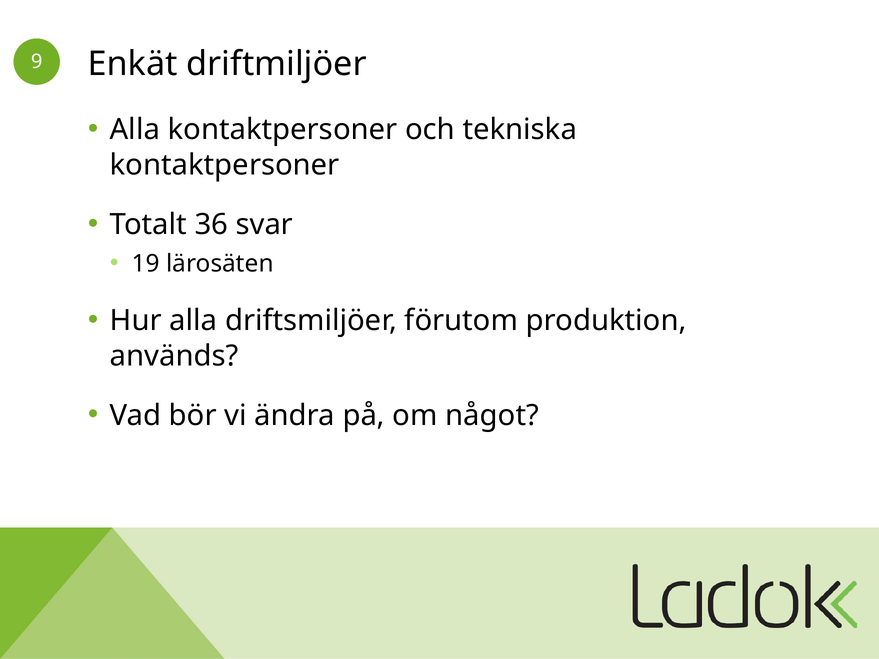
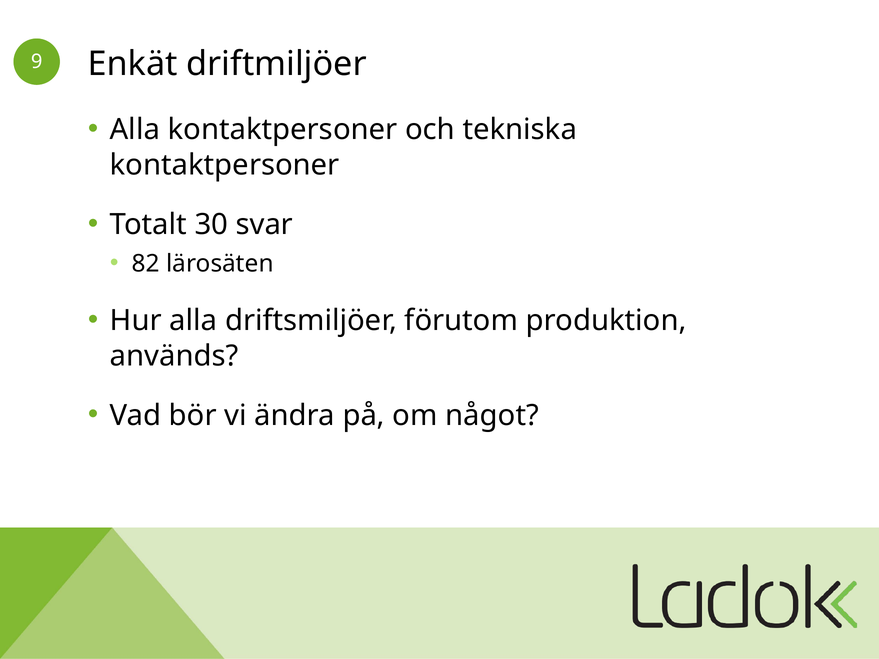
36: 36 -> 30
19: 19 -> 82
